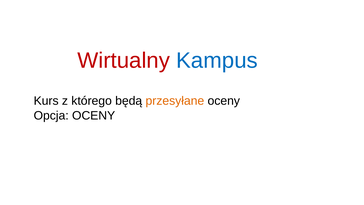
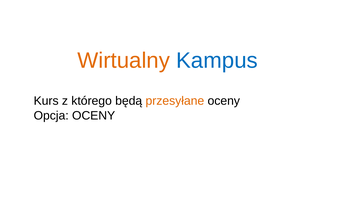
Wirtualny colour: red -> orange
